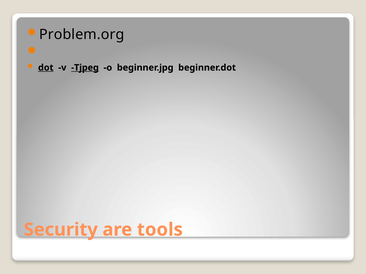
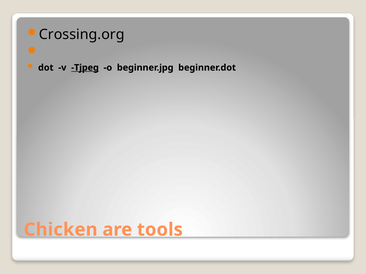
Problem.org: Problem.org -> Crossing.org
dot underline: present -> none
Security: Security -> Chicken
